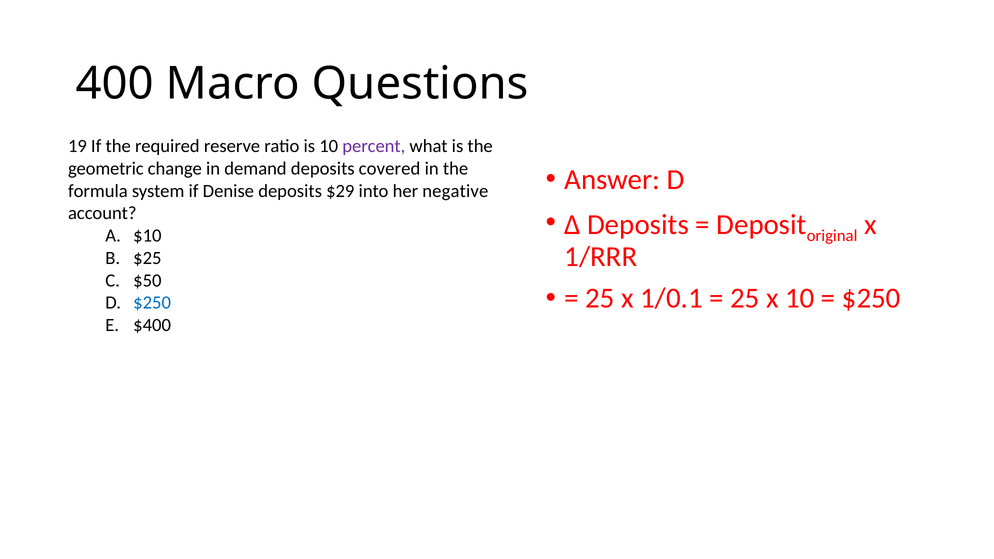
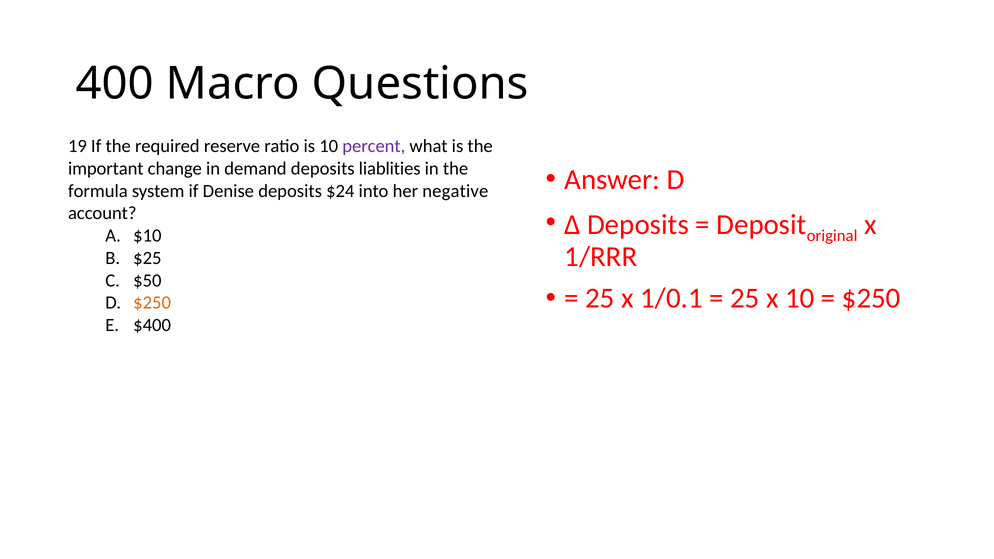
geometric: geometric -> important
covered: covered -> liablities
$29: $29 -> $24
$250 at (152, 303) colour: blue -> orange
